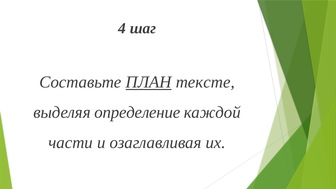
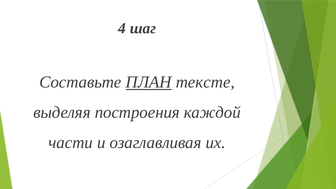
определение: определение -> построения
